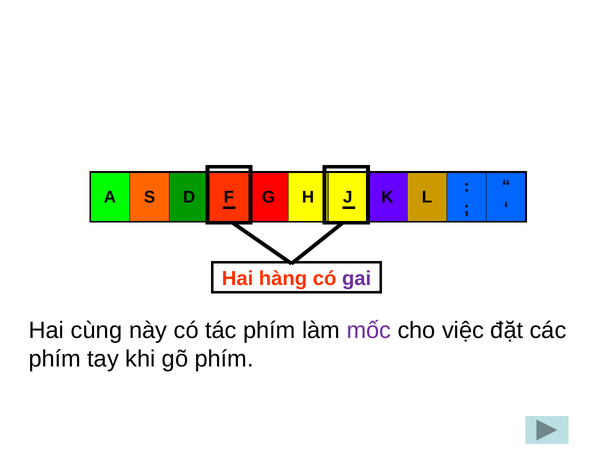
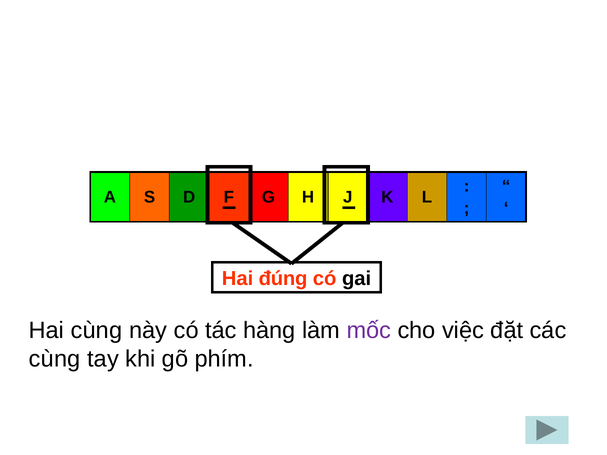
hàng: hàng -> đúng
gai colour: purple -> black
tác phím: phím -> hàng
phím at (55, 359): phím -> cùng
